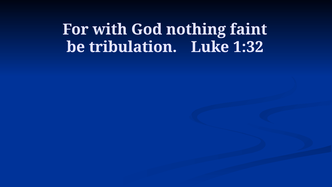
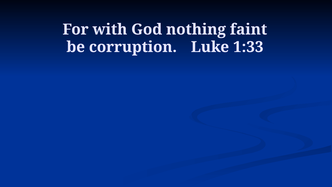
tribulation: tribulation -> corruption
1:32: 1:32 -> 1:33
